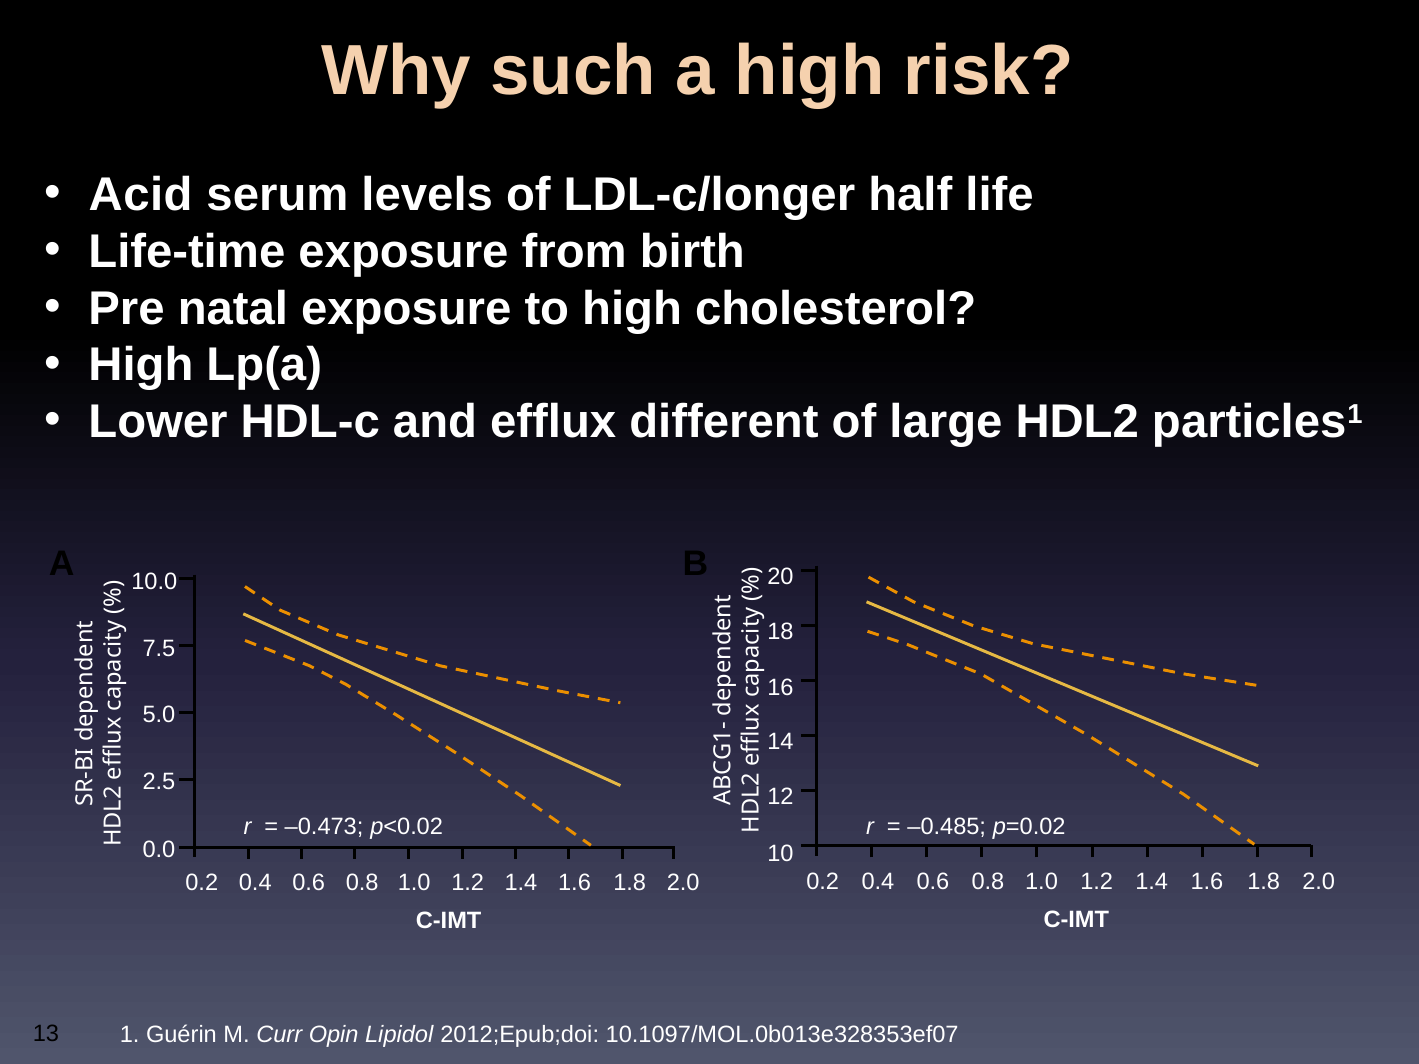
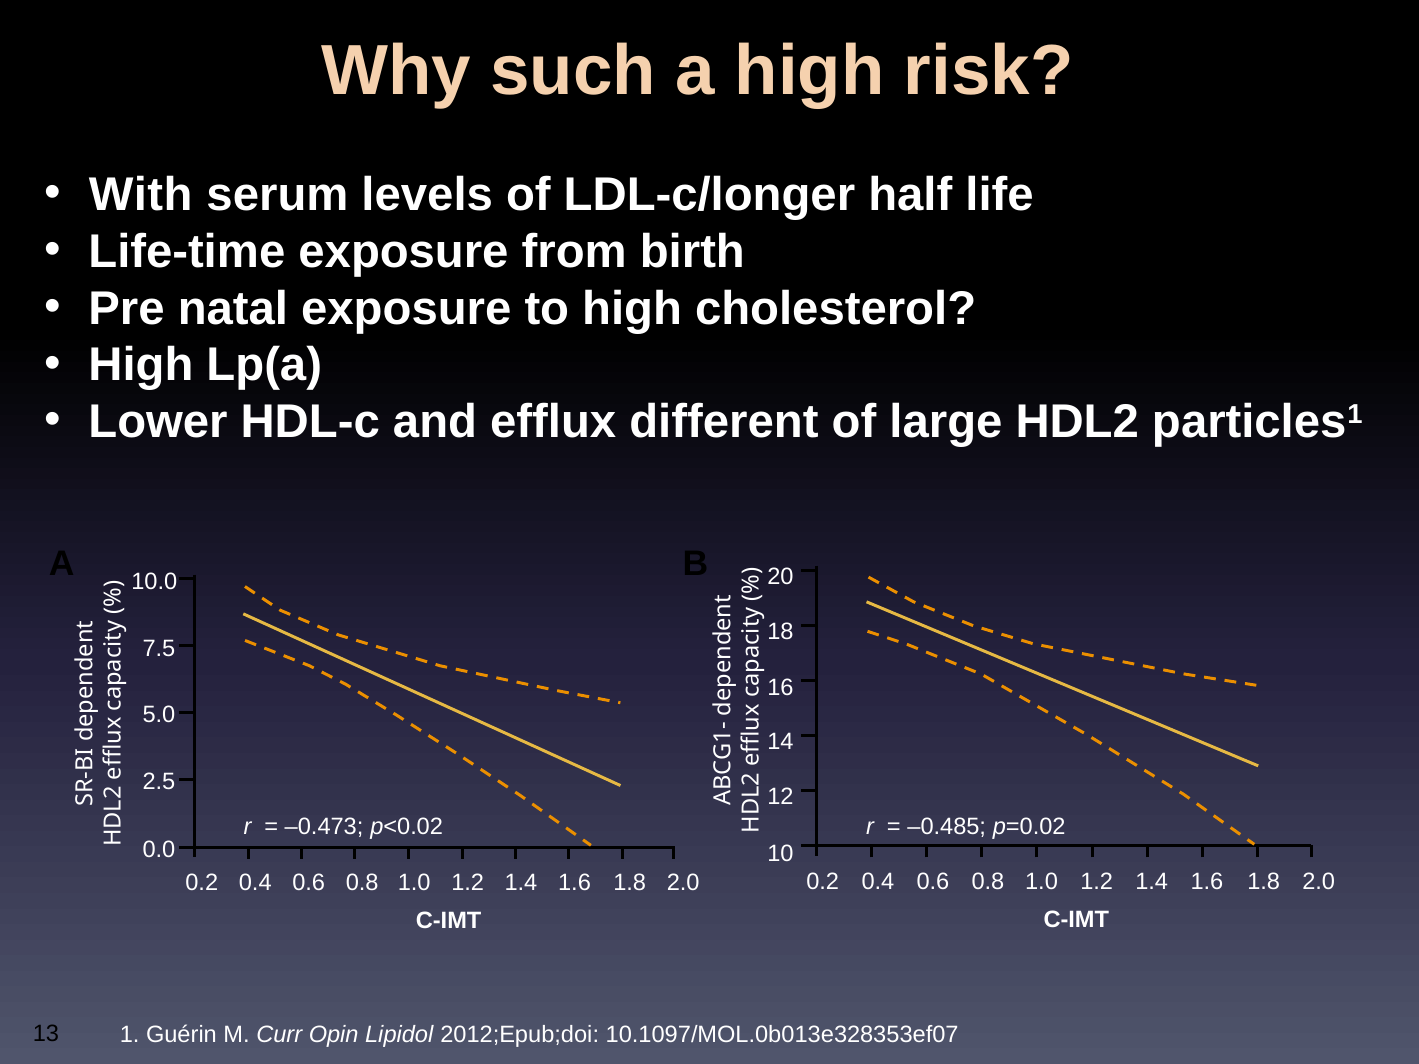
Acid: Acid -> With
